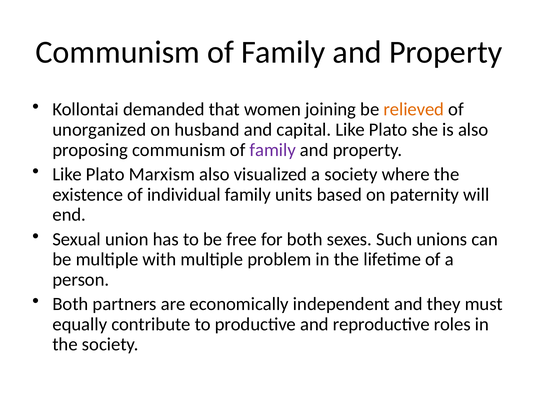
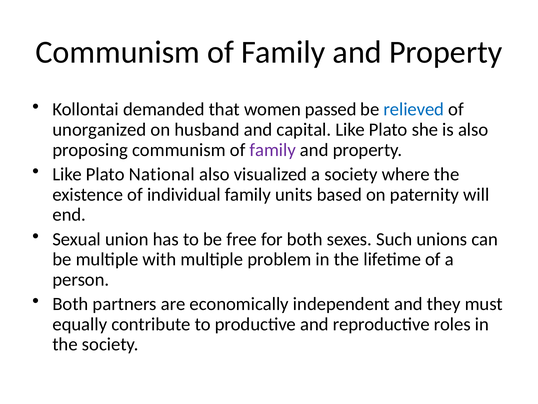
joining: joining -> passed
relieved colour: orange -> blue
Marxism: Marxism -> National
